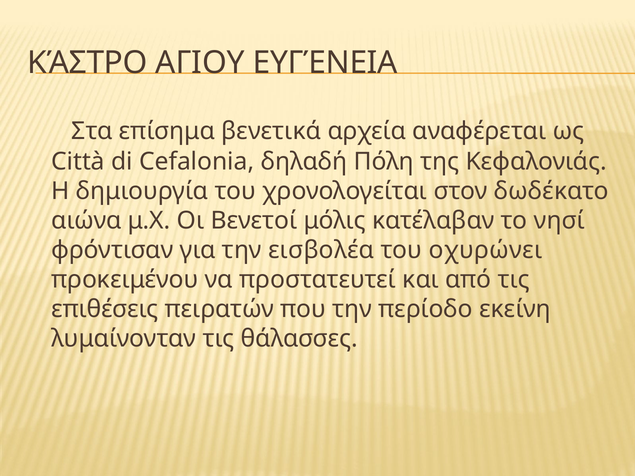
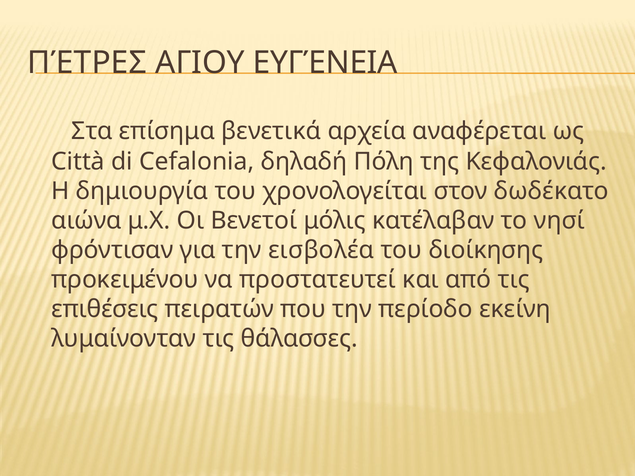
ΚΆΣΤΡΟ: ΚΆΣΤΡΟ -> ΠΈΤΡΕΣ
οχυρώνει: οχυρώνει -> διοίκησης
